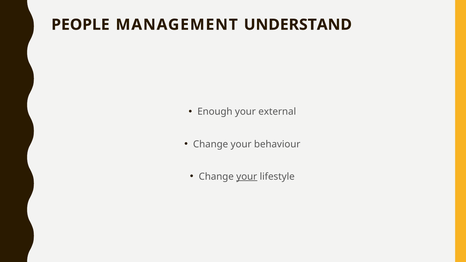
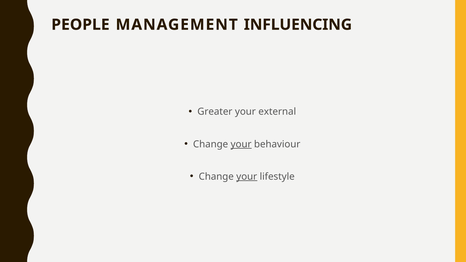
UNDERSTAND: UNDERSTAND -> INFLUENCING
Enough: Enough -> Greater
your at (241, 144) underline: none -> present
